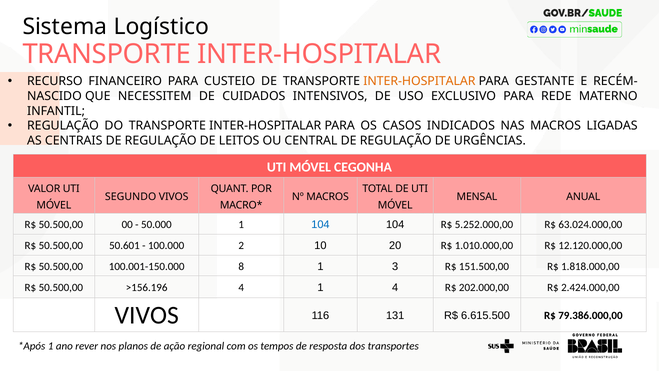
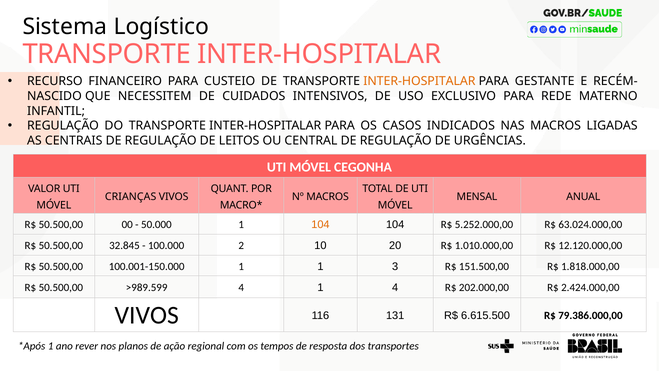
SEGUNDO: SEGUNDO -> CRIANÇAS
104 at (320, 224) colour: blue -> orange
50.601: 50.601 -> 32.845
100.001-150.000 8: 8 -> 1
>156.196: >156.196 -> >989.599
